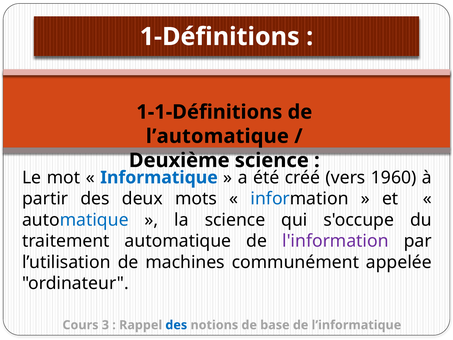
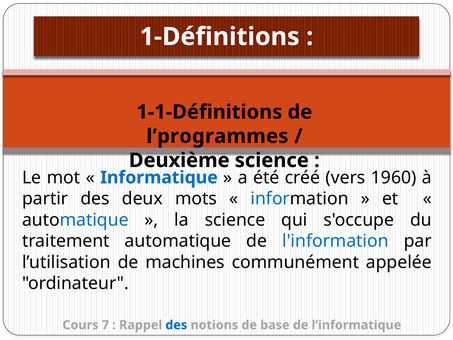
l’automatique: l’automatique -> l’programmes
l'information colour: purple -> blue
3: 3 -> 7
